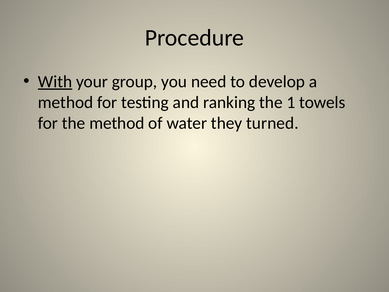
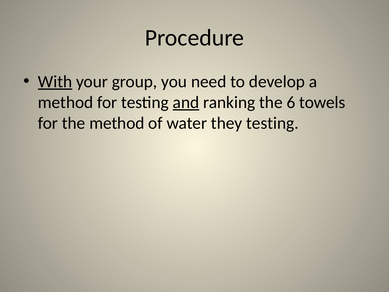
and underline: none -> present
1: 1 -> 6
they turned: turned -> testing
